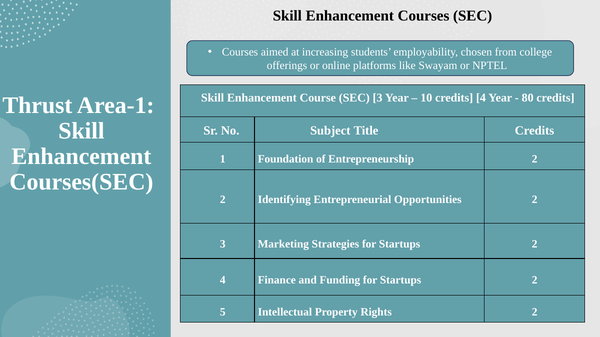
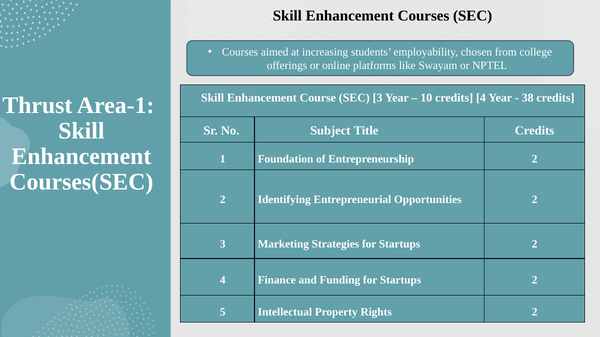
80: 80 -> 38
